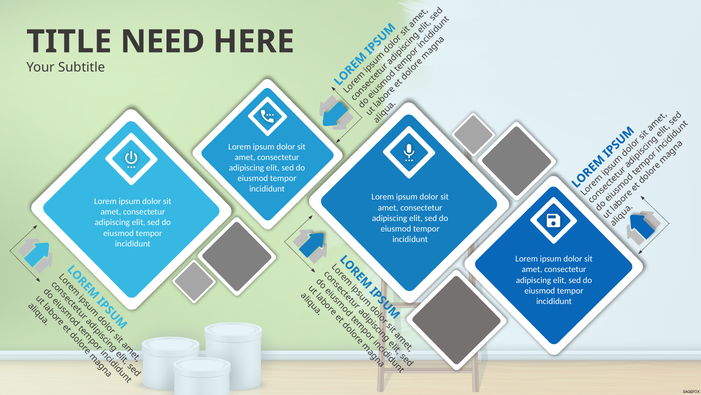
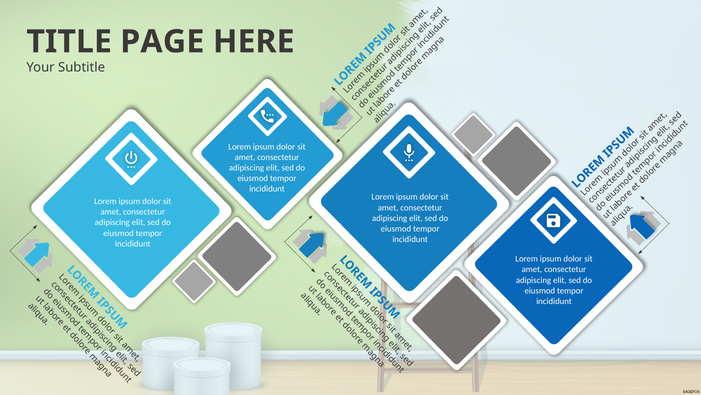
NEED: NEED -> PAGE
